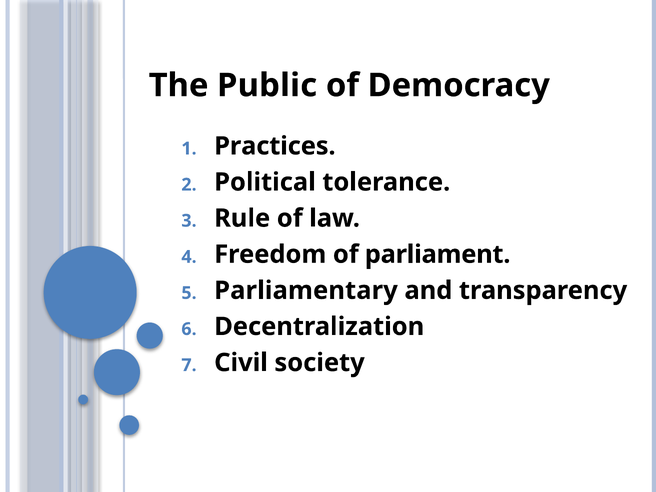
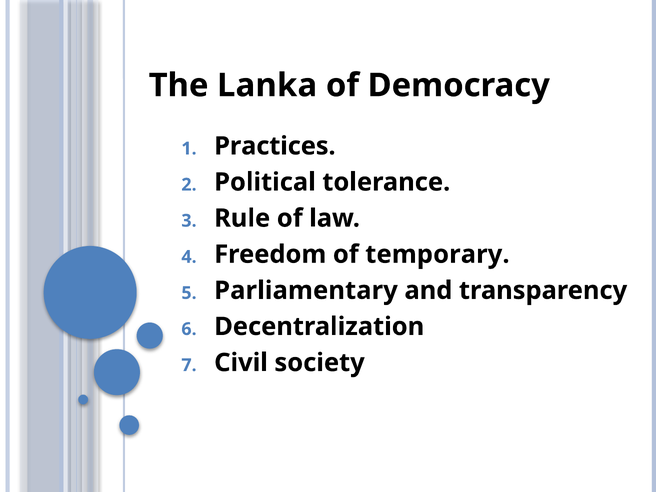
Public: Public -> Lanka
parliament: parliament -> temporary
